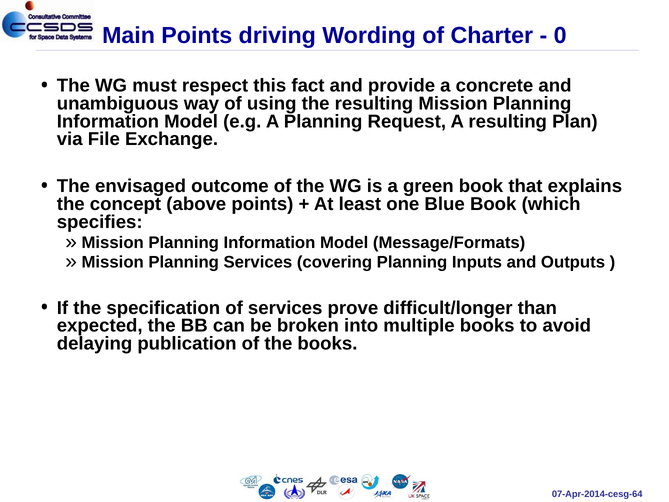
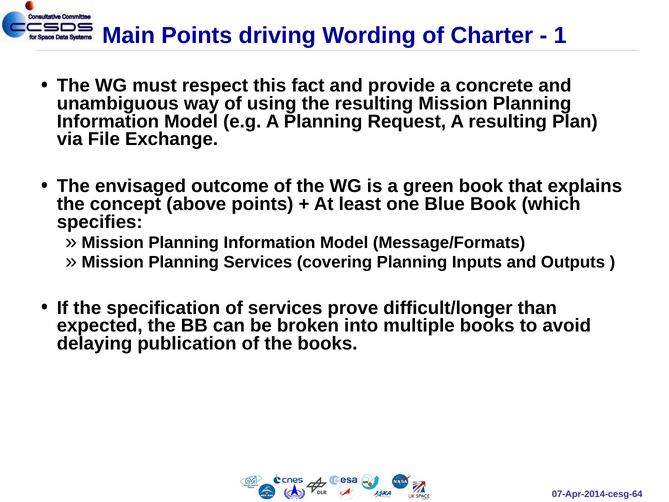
0: 0 -> 1
